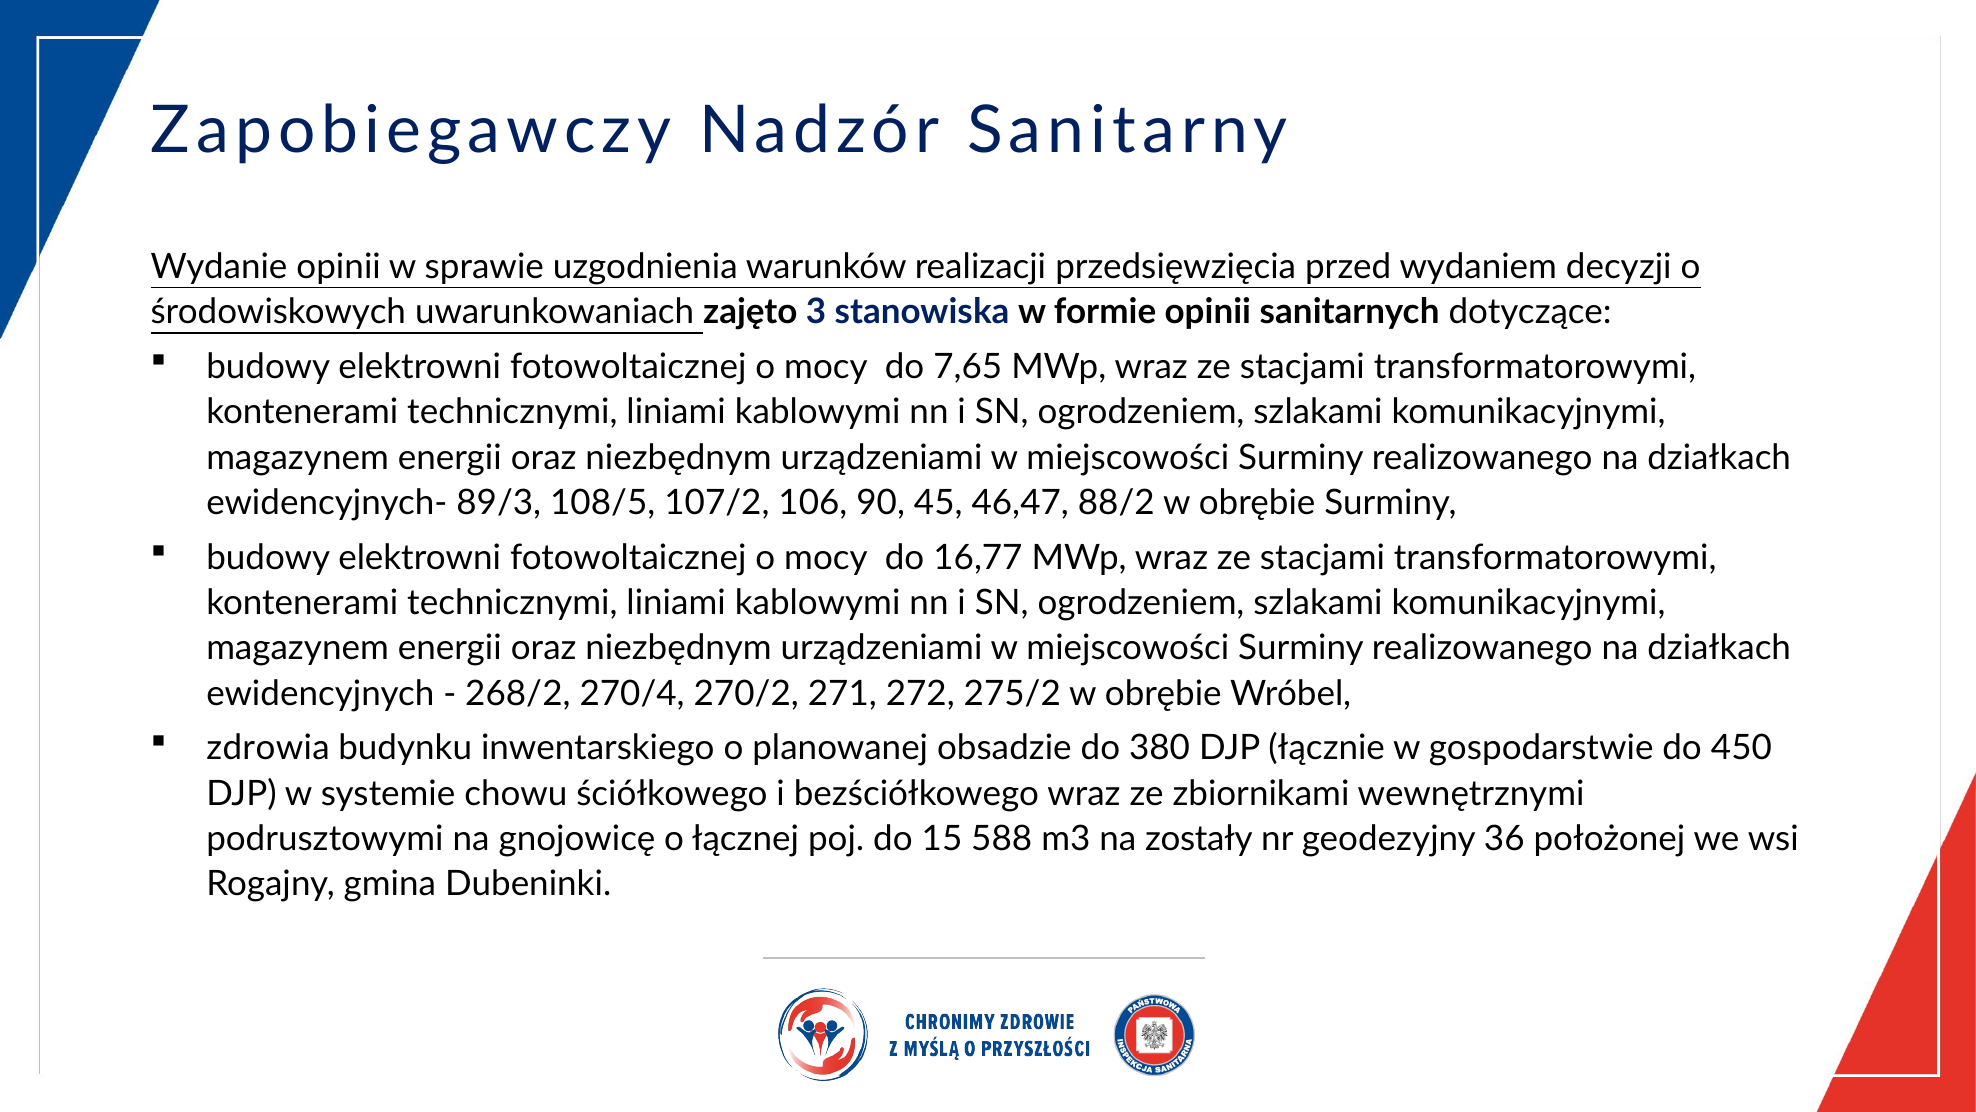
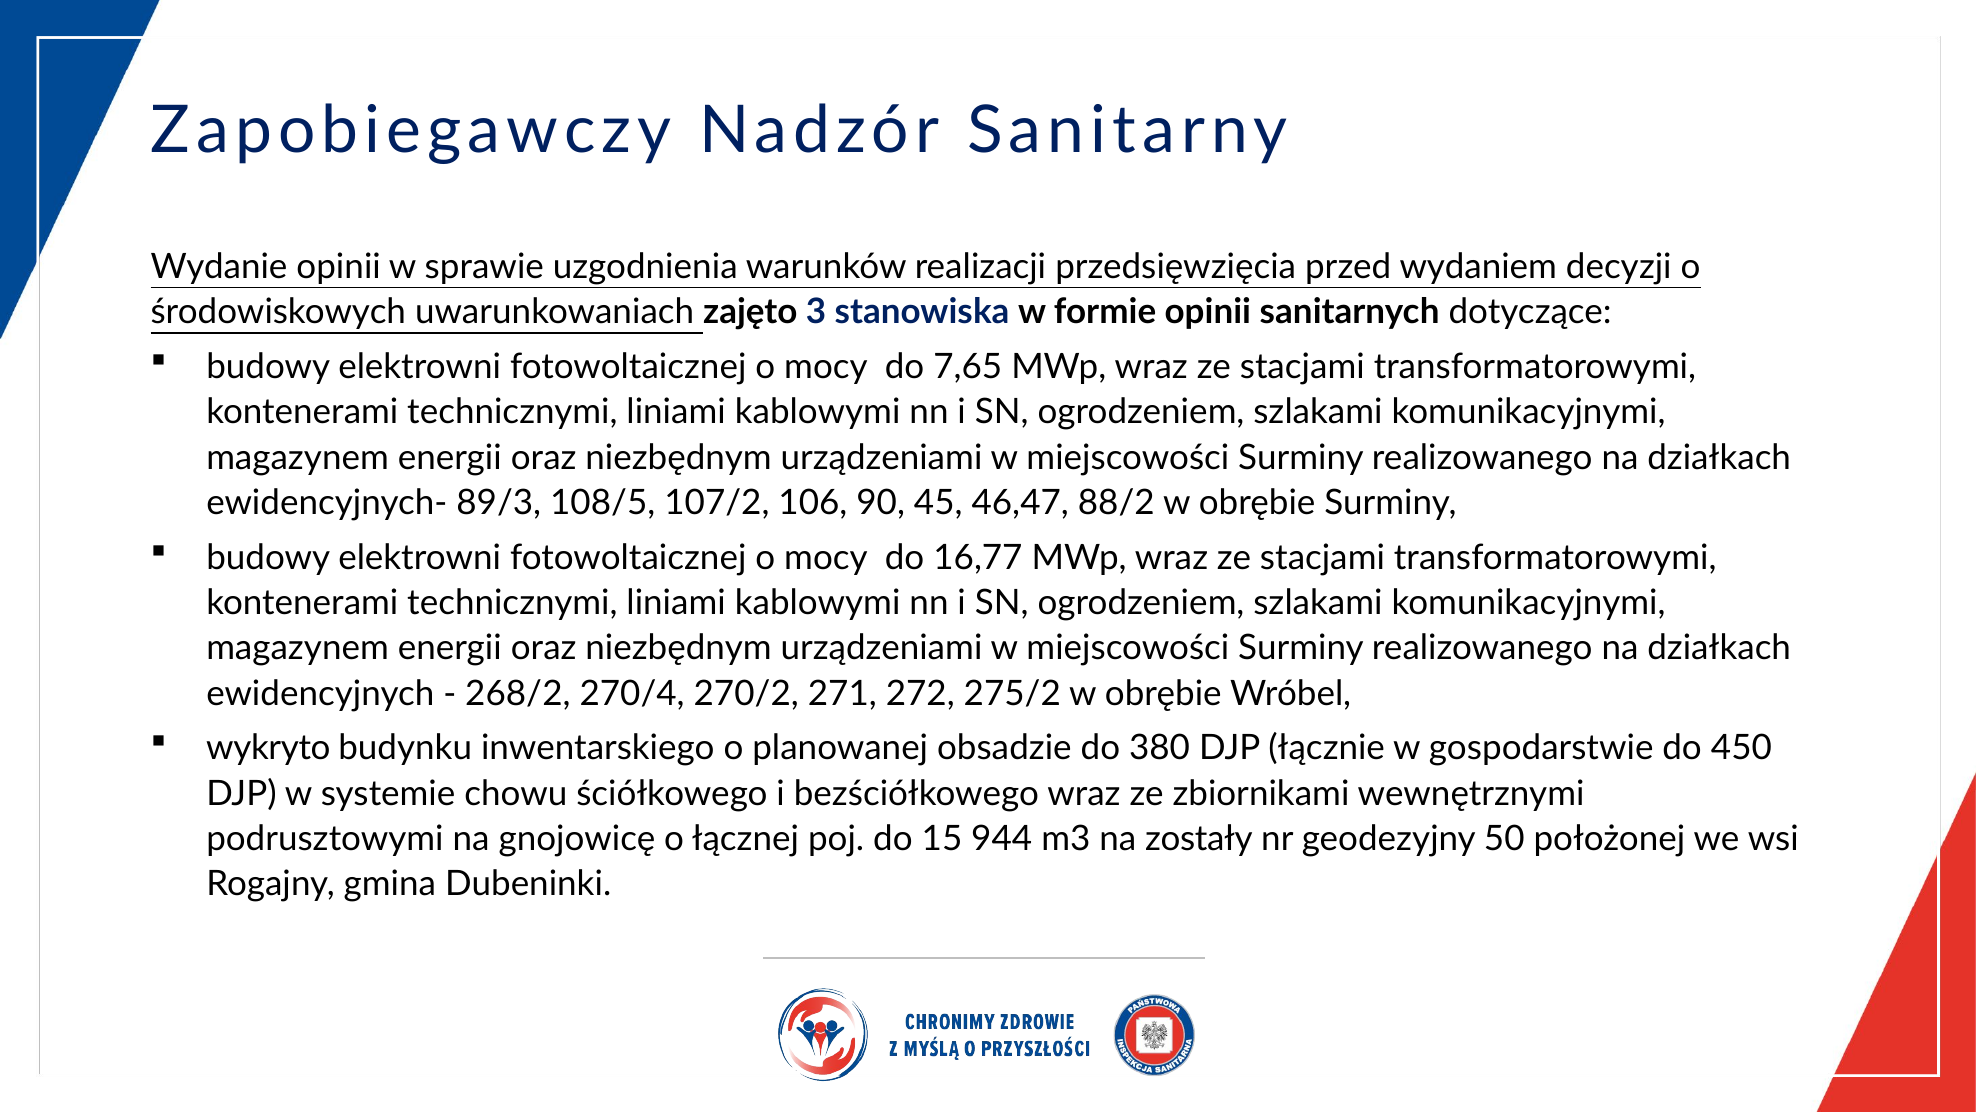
zdrowia: zdrowia -> wykryto
588: 588 -> 944
36: 36 -> 50
